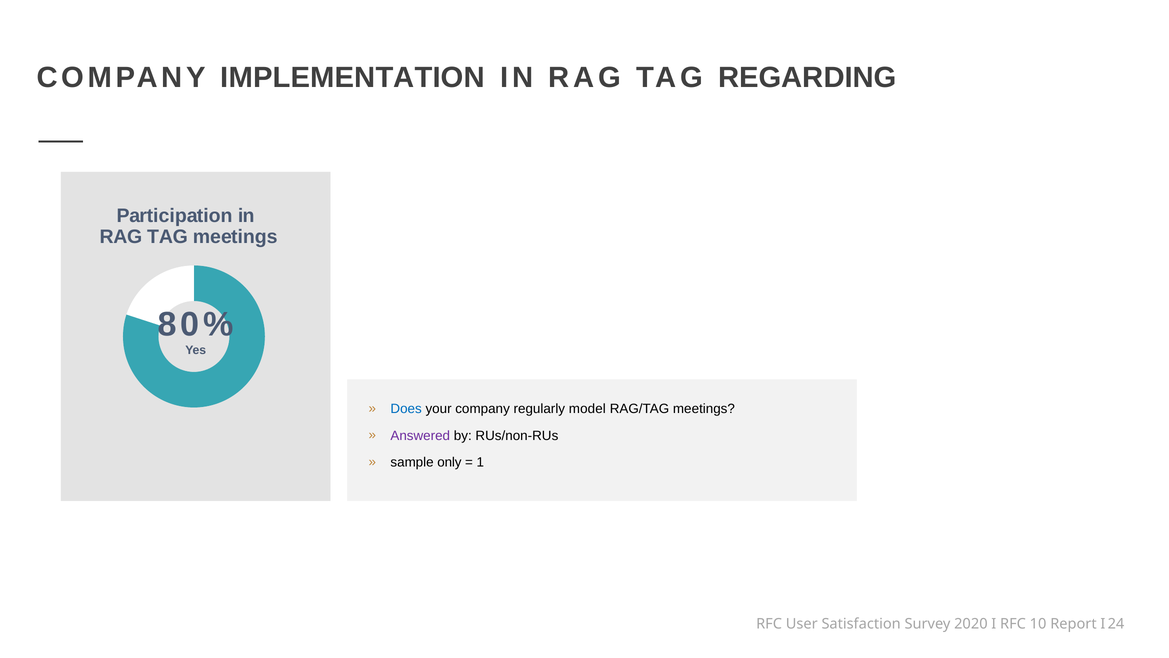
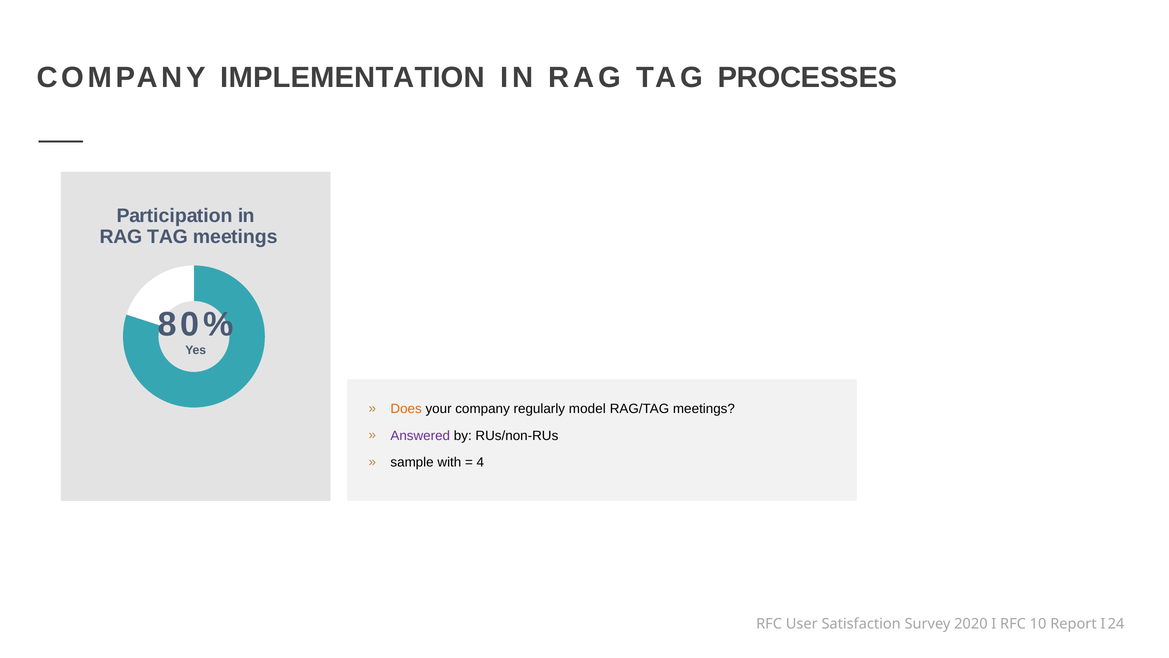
REGARDING: REGARDING -> PROCESSES
Does colour: blue -> orange
only: only -> with
1: 1 -> 4
